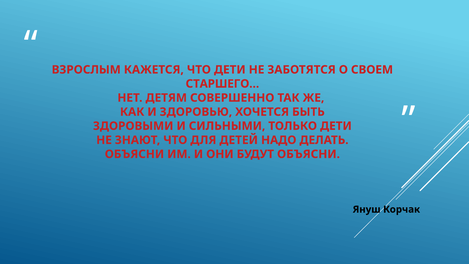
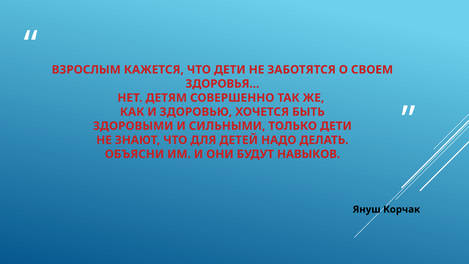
СТАРШЕГО…: СТАРШЕГО… -> ЗДОРОВЬЯ…
БУДУТ ОБЪЯСНИ: ОБЪЯСНИ -> НАВЫКОВ
